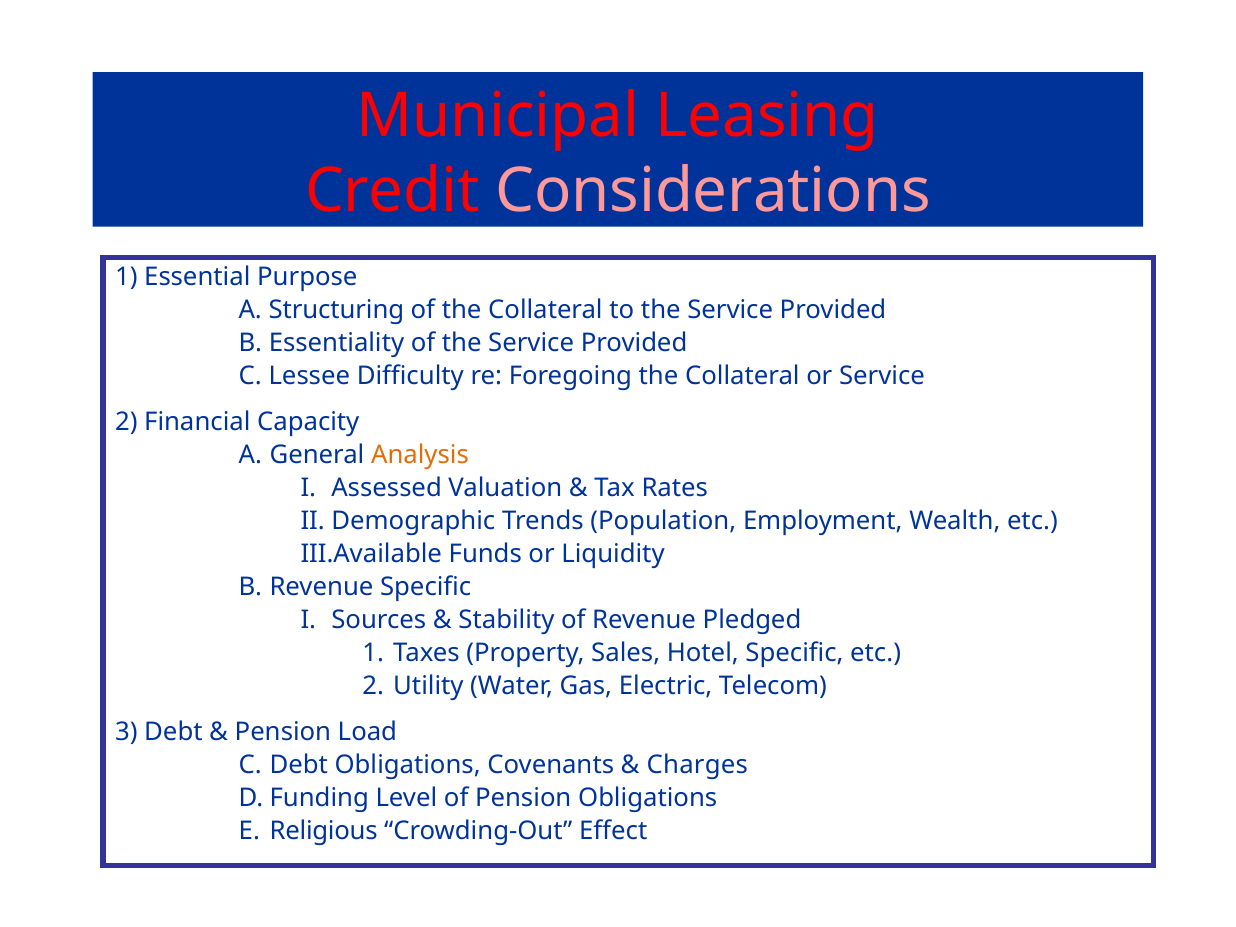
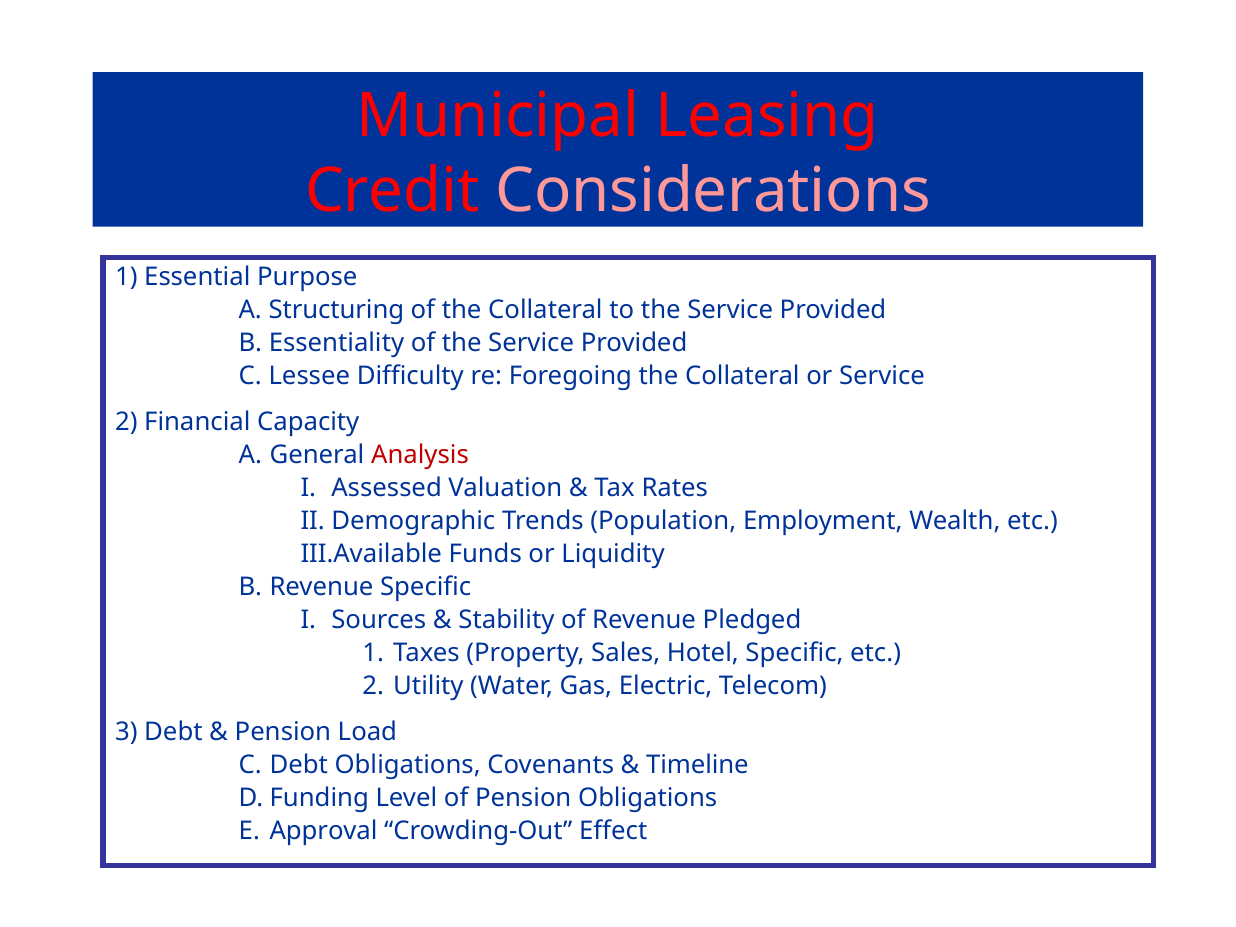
Analysis colour: orange -> red
Charges: Charges -> Timeline
Religious: Religious -> Approval
